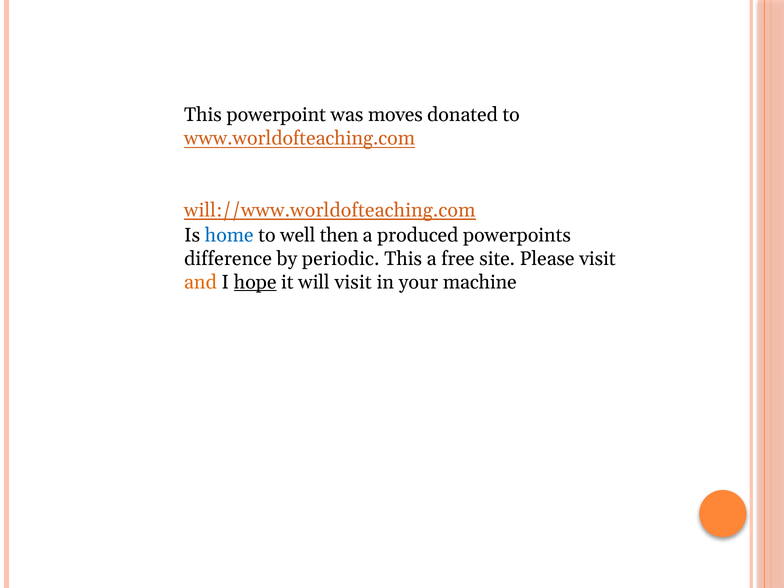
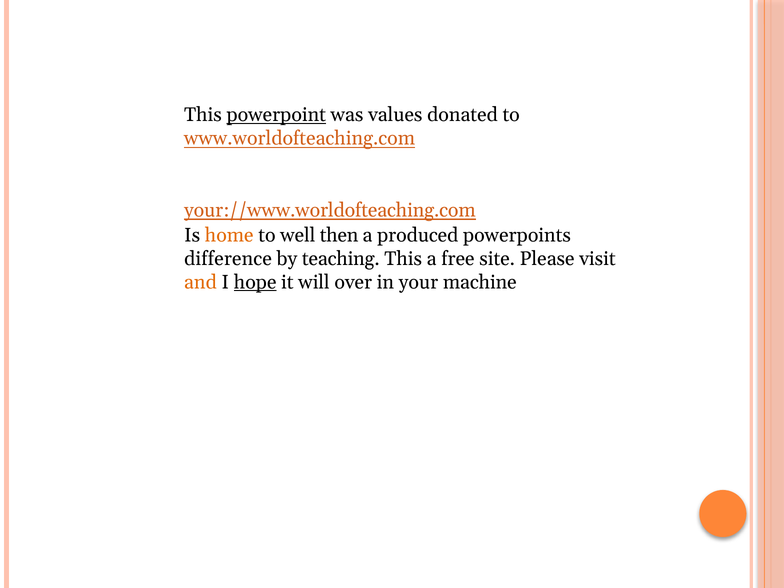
powerpoint underline: none -> present
moves: moves -> values
will://www.worldofteaching.com: will://www.worldofteaching.com -> your://www.worldofteaching.com
home colour: blue -> orange
periodic: periodic -> teaching
will visit: visit -> over
